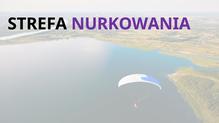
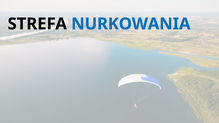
NURKOWANIA colour: purple -> blue
